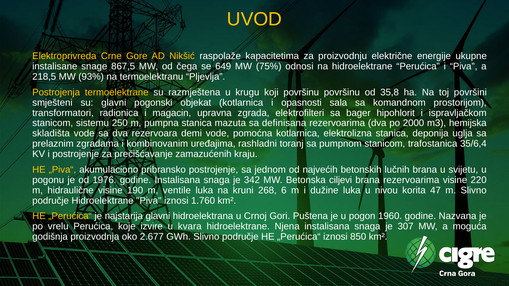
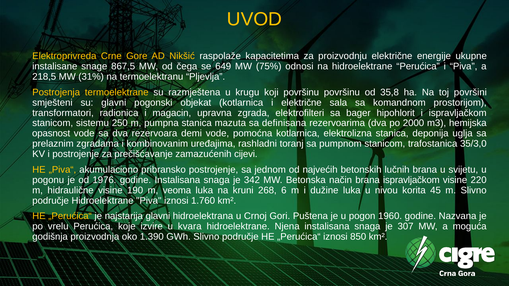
93%: 93% -> 31%
i opasnosti: opasnosti -> električne
skladišta: skladišta -> opasnost
35/6,4: 35/6,4 -> 35/3,0
kraju: kraju -> cijevi
ciljevi: ciljevi -> način
brana rezervoarima: rezervoarima -> ispravljačkom
ventile: ventile -> veoma
47: 47 -> 45
2.677: 2.677 -> 1.390
